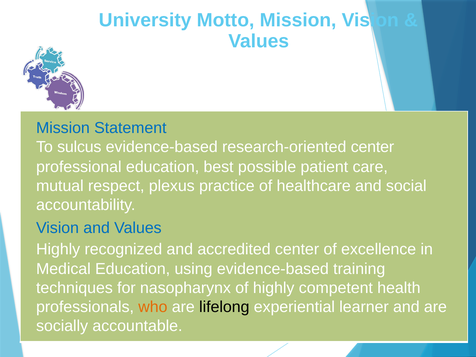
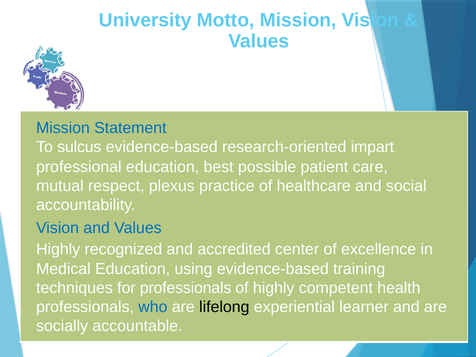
research-oriented center: center -> impart
for nasopharynx: nasopharynx -> professionals
who colour: orange -> blue
